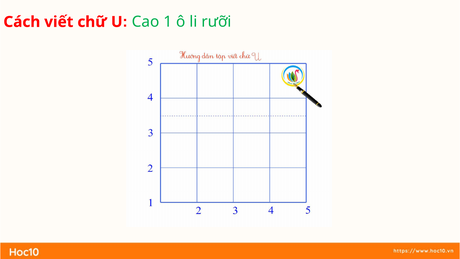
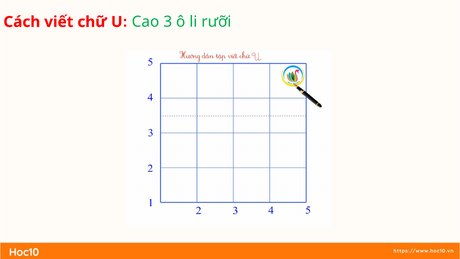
1: 1 -> 3
